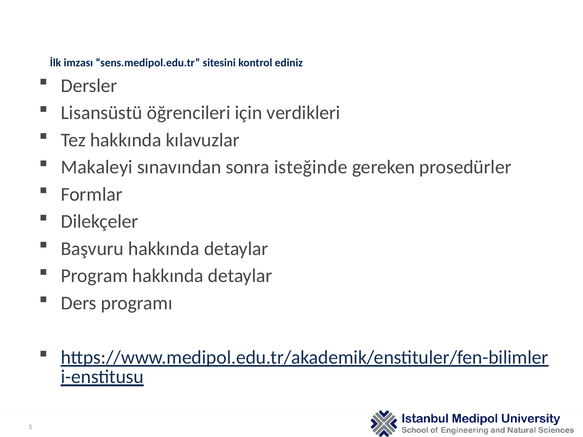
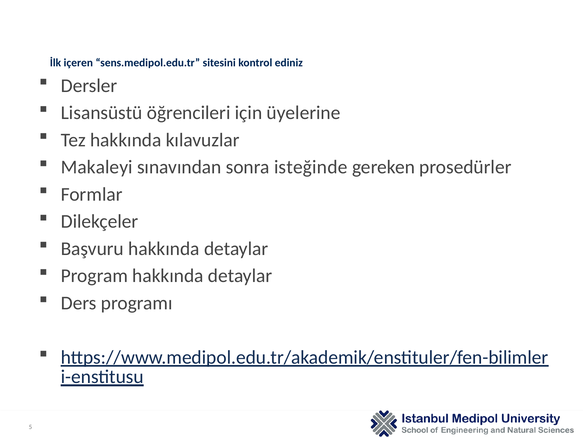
imzası: imzası -> içeren
verdikleri: verdikleri -> üyelerine
